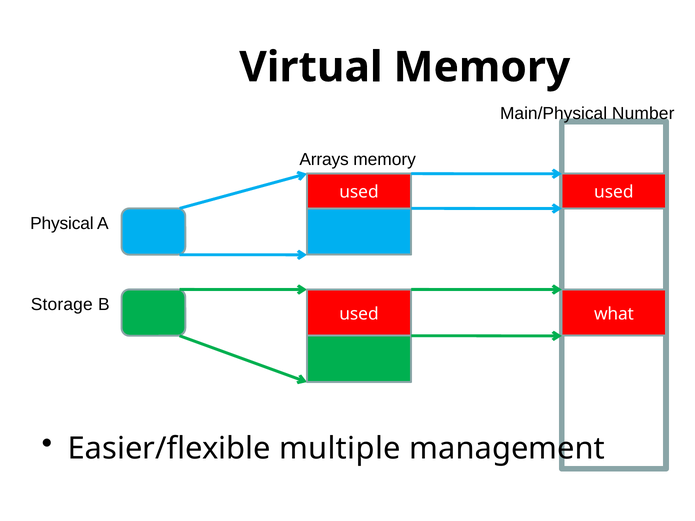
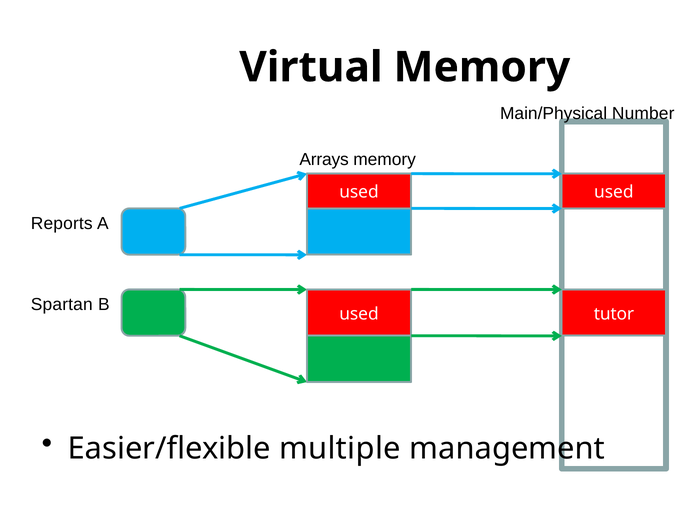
Physical: Physical -> Reports
Storage: Storage -> Spartan
what: what -> tutor
